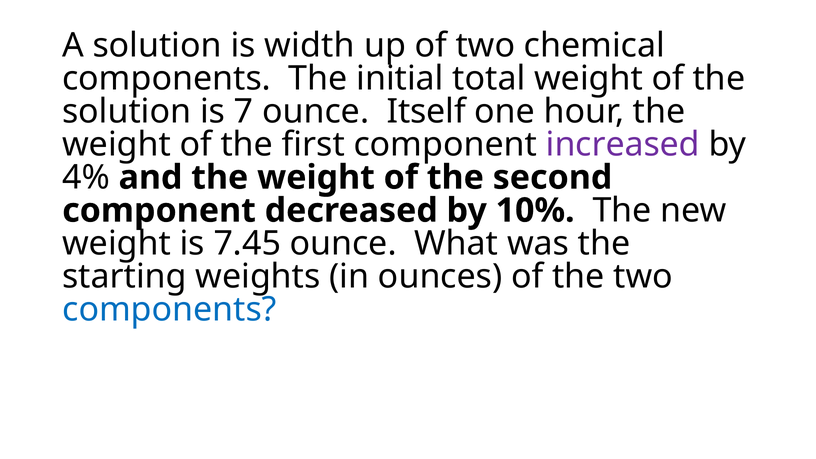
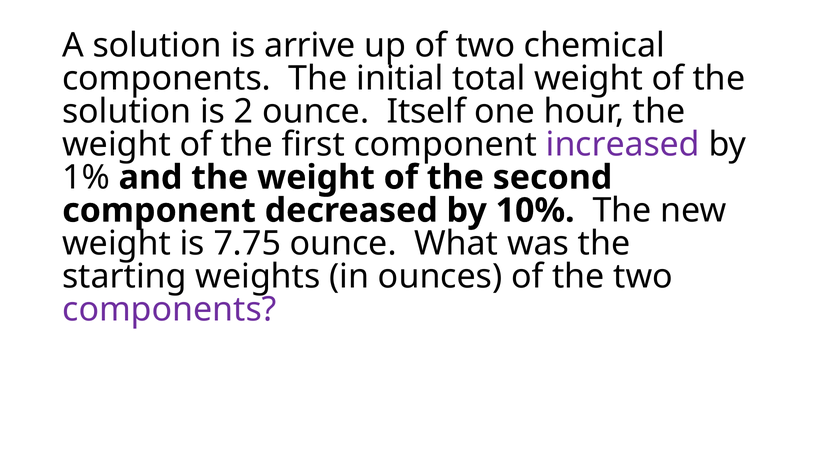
width: width -> arrive
7: 7 -> 2
4%: 4% -> 1%
7.45: 7.45 -> 7.75
components at (169, 310) colour: blue -> purple
